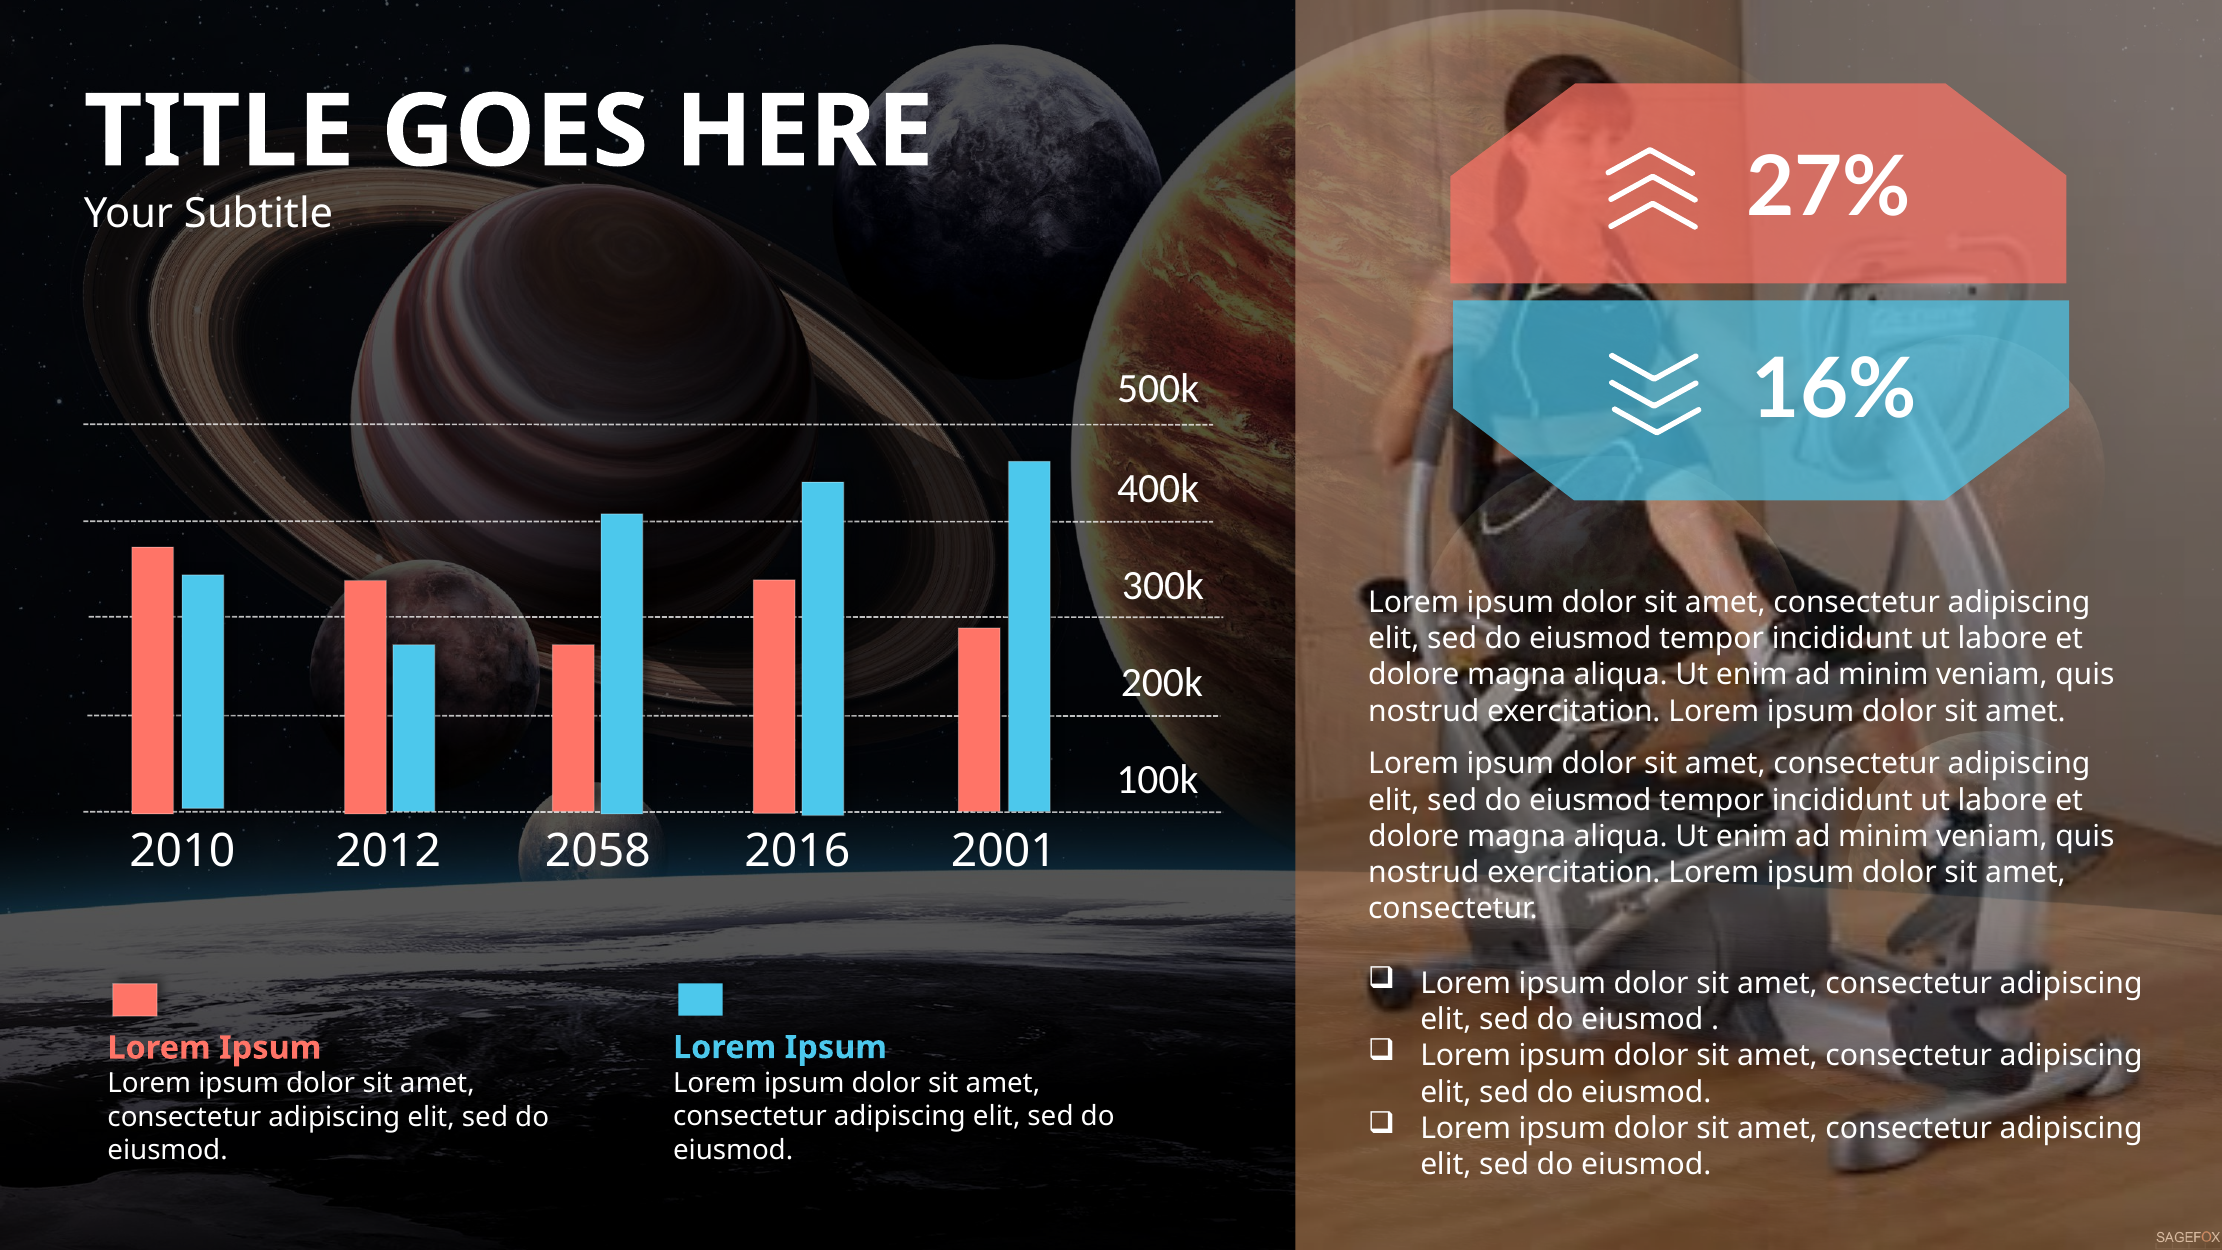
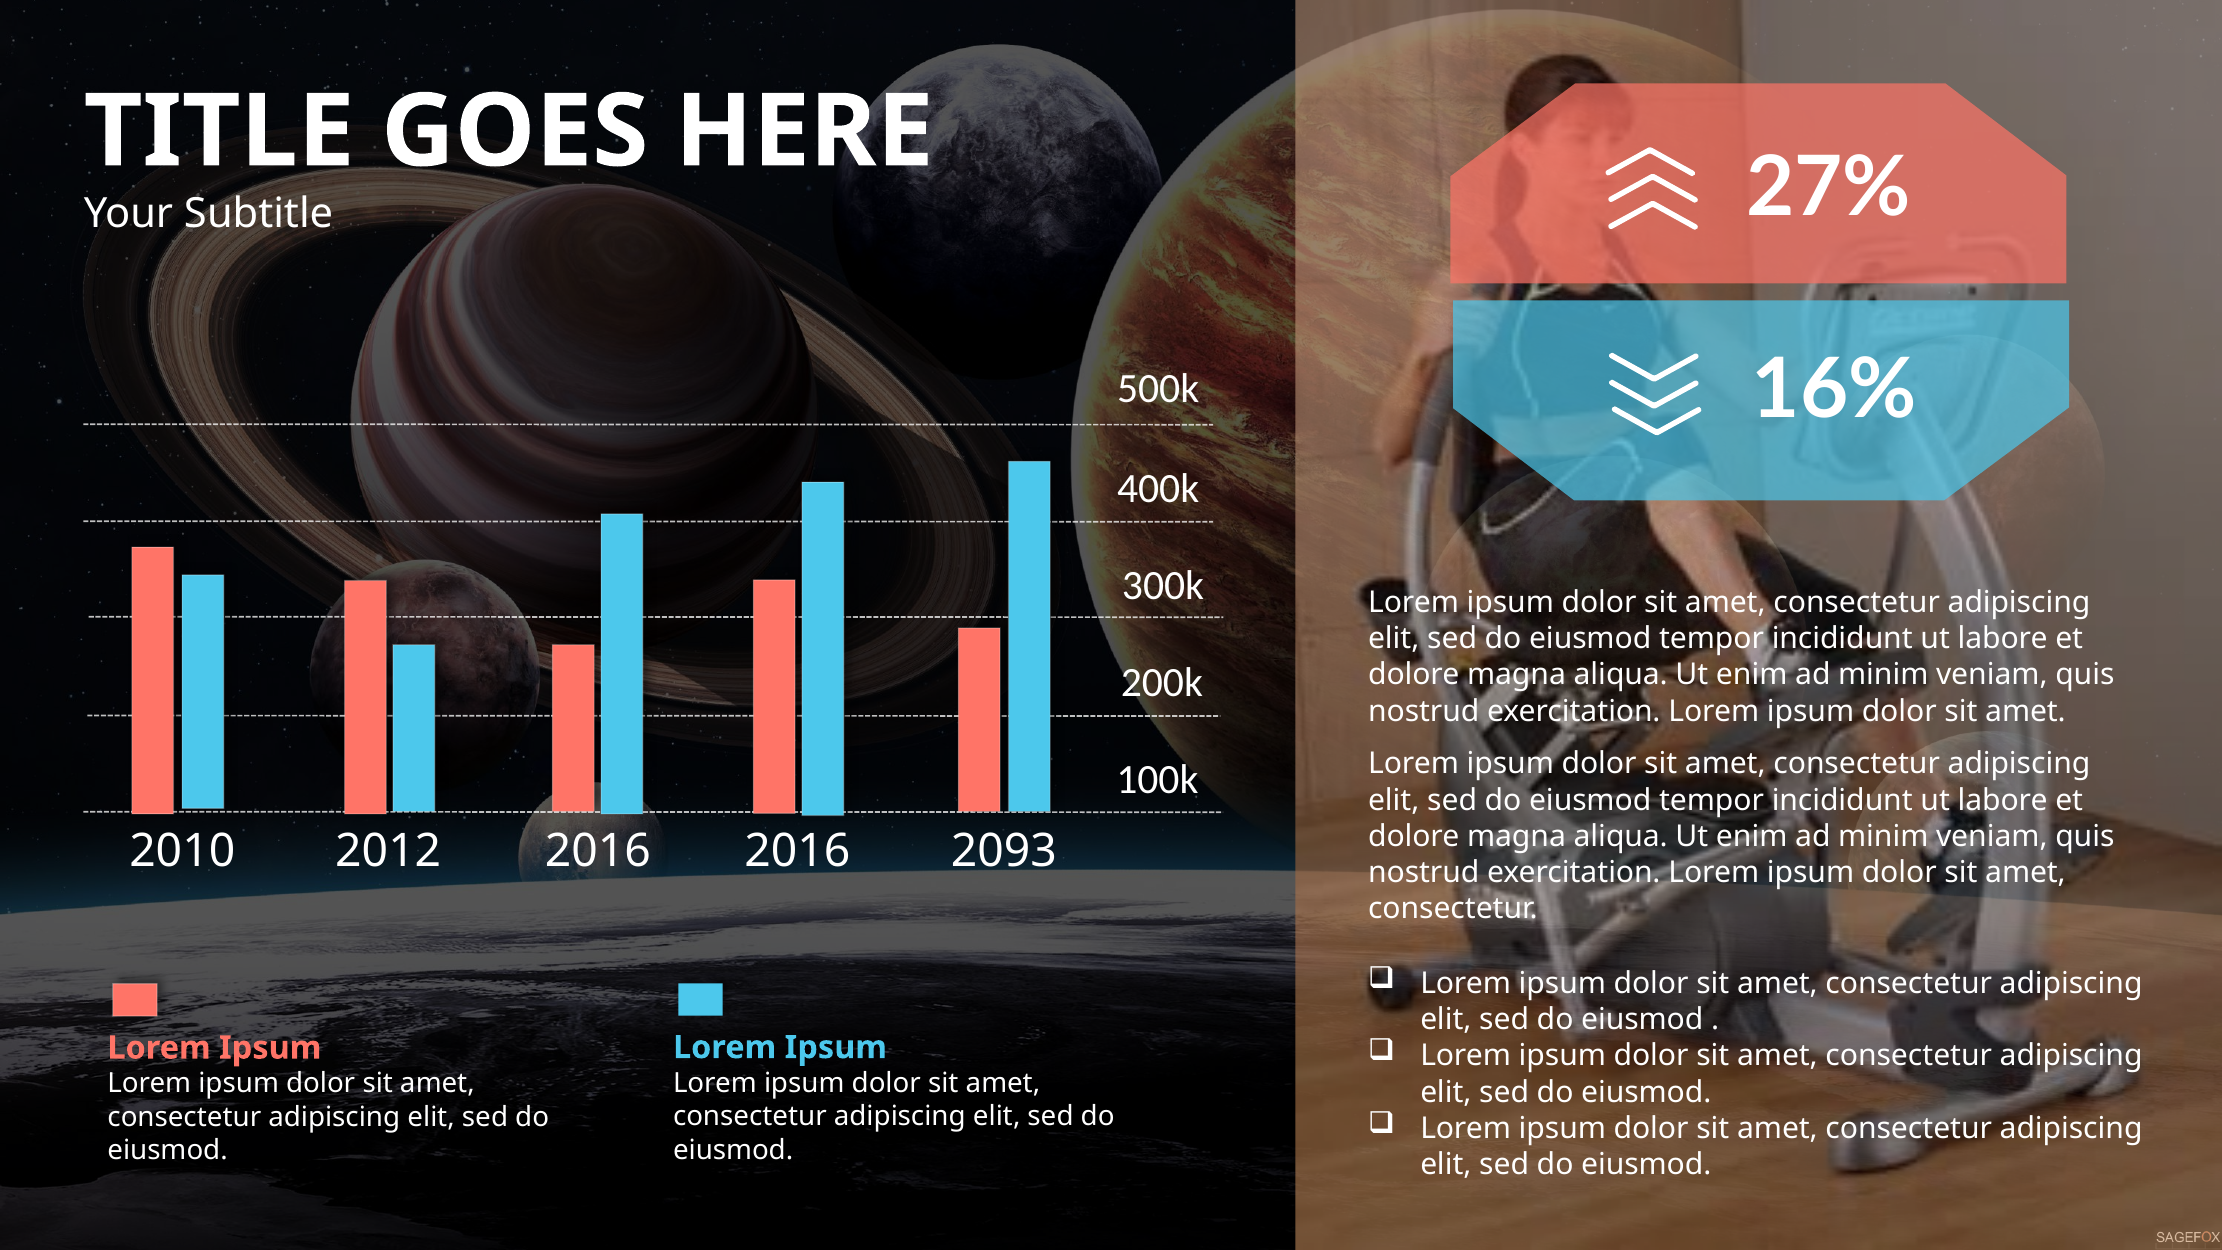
2012 2058: 2058 -> 2016
2001: 2001 -> 2093
